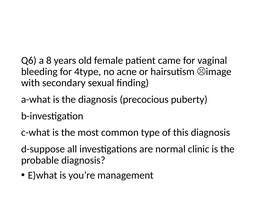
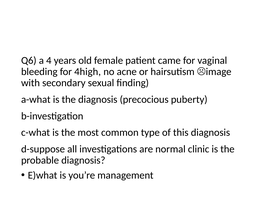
8: 8 -> 4
4type: 4type -> 4high
